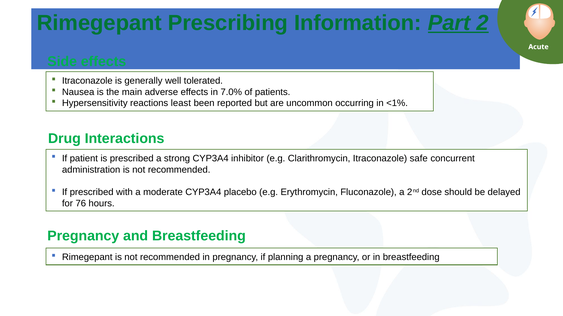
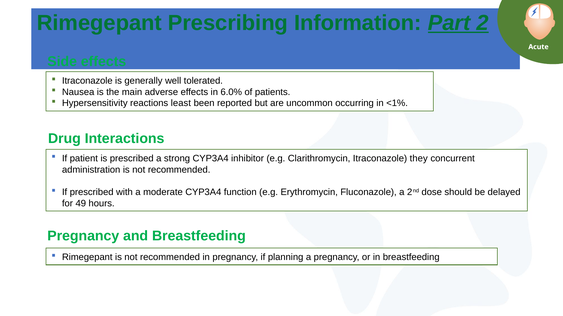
7.0%: 7.0% -> 6.0%
safe: safe -> they
placebo: placebo -> function
76: 76 -> 49
